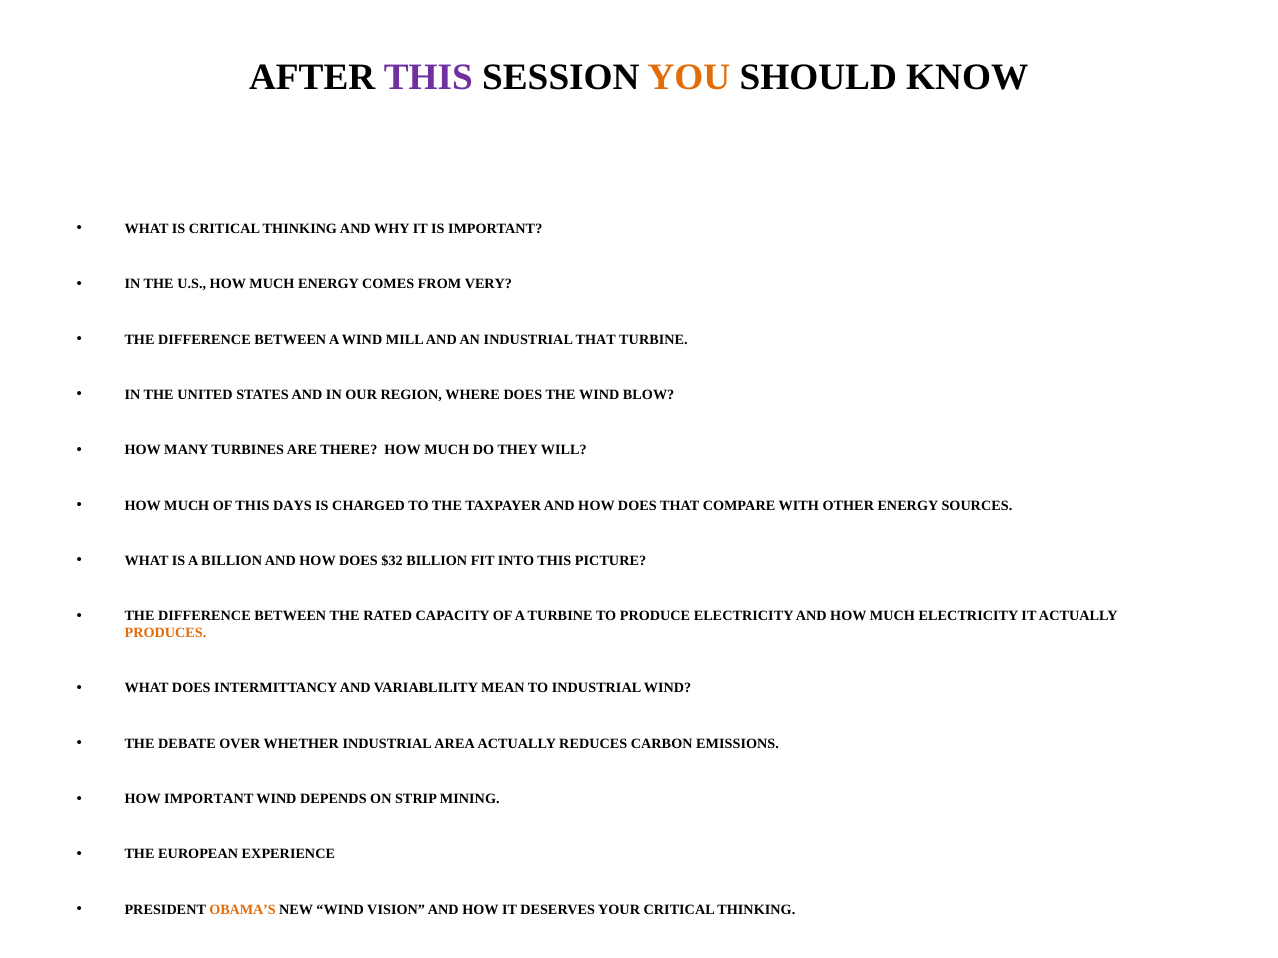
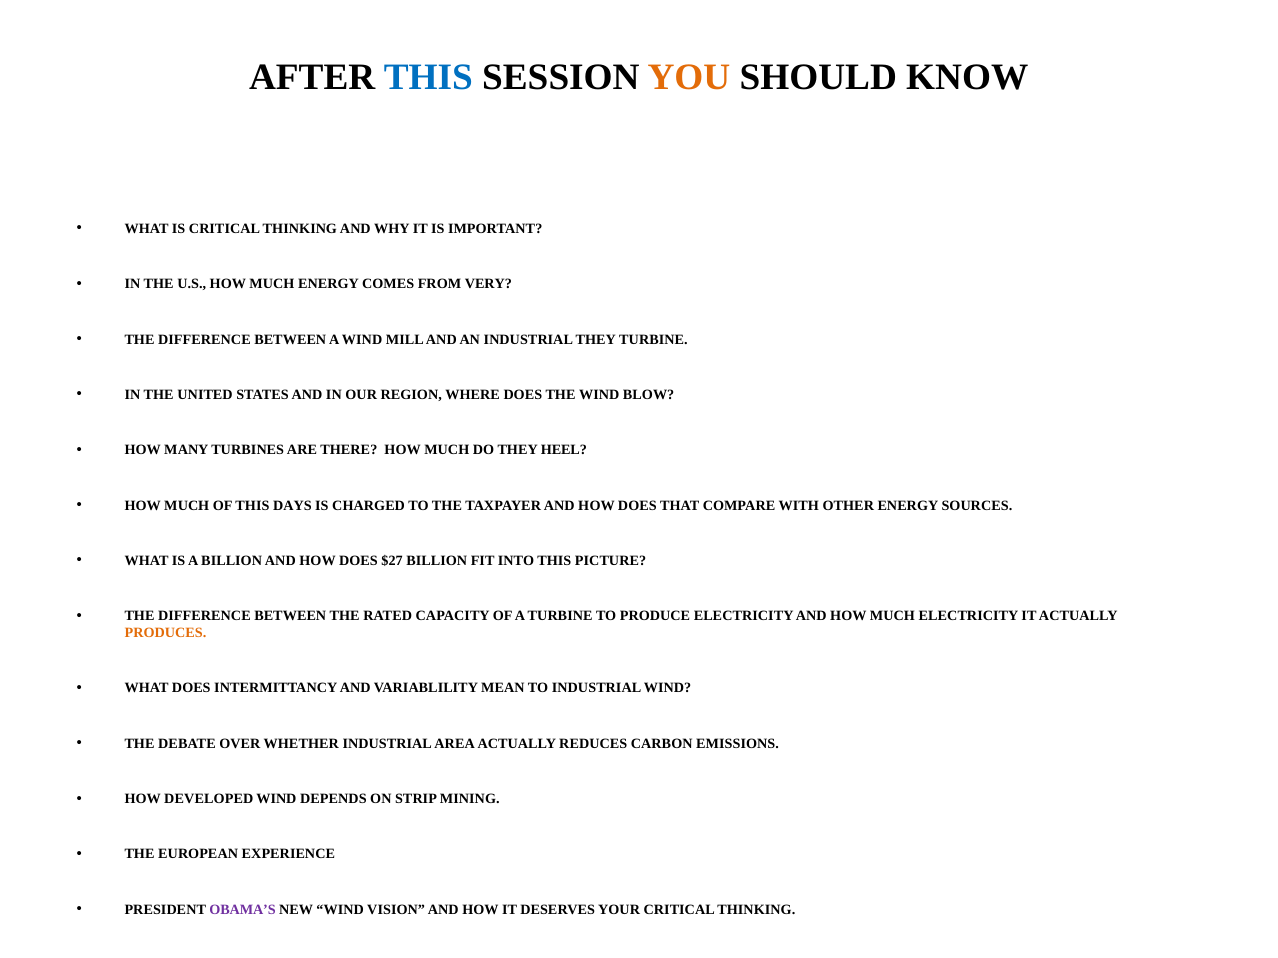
THIS at (428, 77) colour: purple -> blue
INDUSTRIAL THAT: THAT -> THEY
WILL: WILL -> HEEL
$32: $32 -> $27
HOW IMPORTANT: IMPORTANT -> DEVELOPED
OBAMA’S colour: orange -> purple
